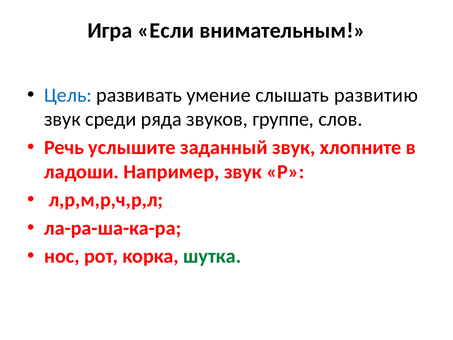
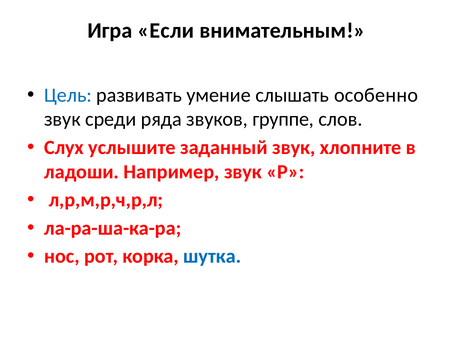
развитию: развитию -> особенно
Речь: Речь -> Слух
шутка colour: green -> blue
